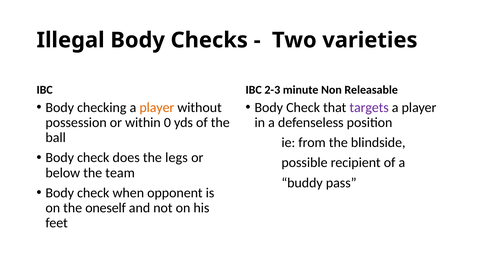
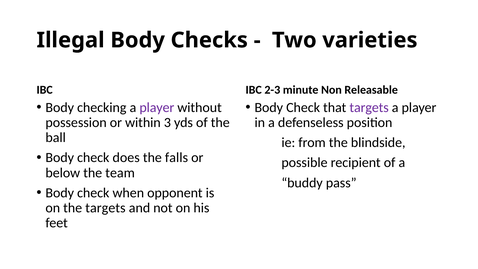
player at (157, 107) colour: orange -> purple
0: 0 -> 3
legs: legs -> falls
the oneself: oneself -> targets
